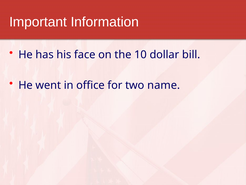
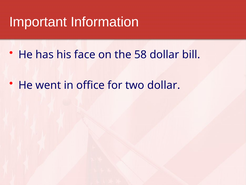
10: 10 -> 58
two name: name -> dollar
